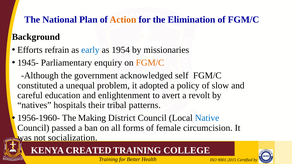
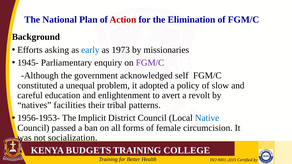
Action colour: orange -> red
refrain: refrain -> asking
1954: 1954 -> 1973
FGM/C at (150, 63) colour: orange -> purple
hospitals: hospitals -> facilities
1956-1960-: 1956-1960- -> 1956-1953-
Making: Making -> Implicit
CREATED: CREATED -> BUDGETS
